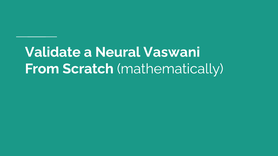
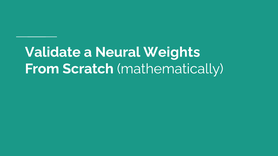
Vaswani: Vaswani -> Weights
